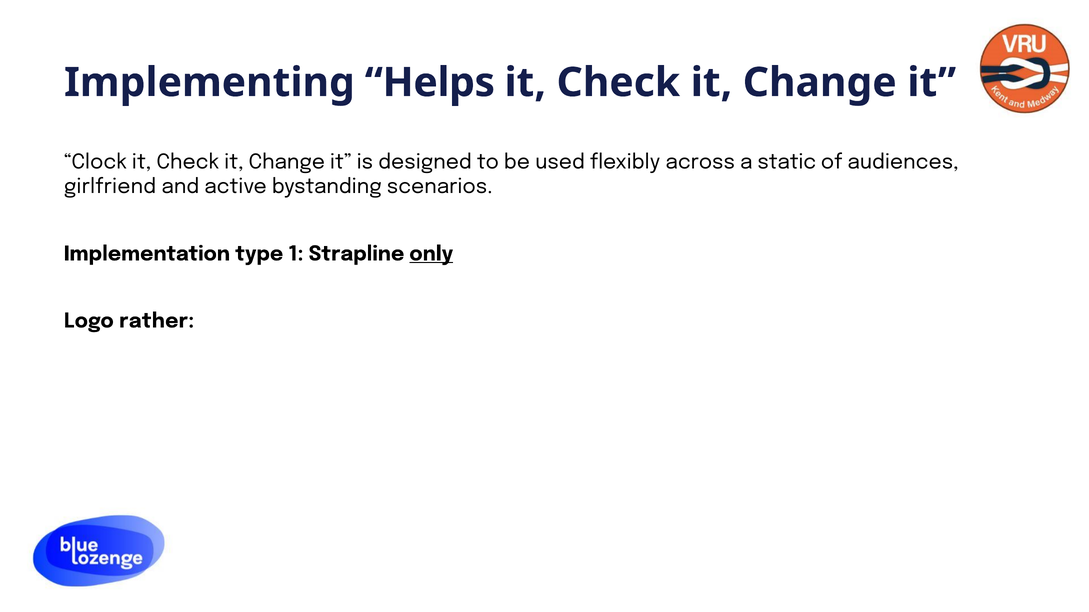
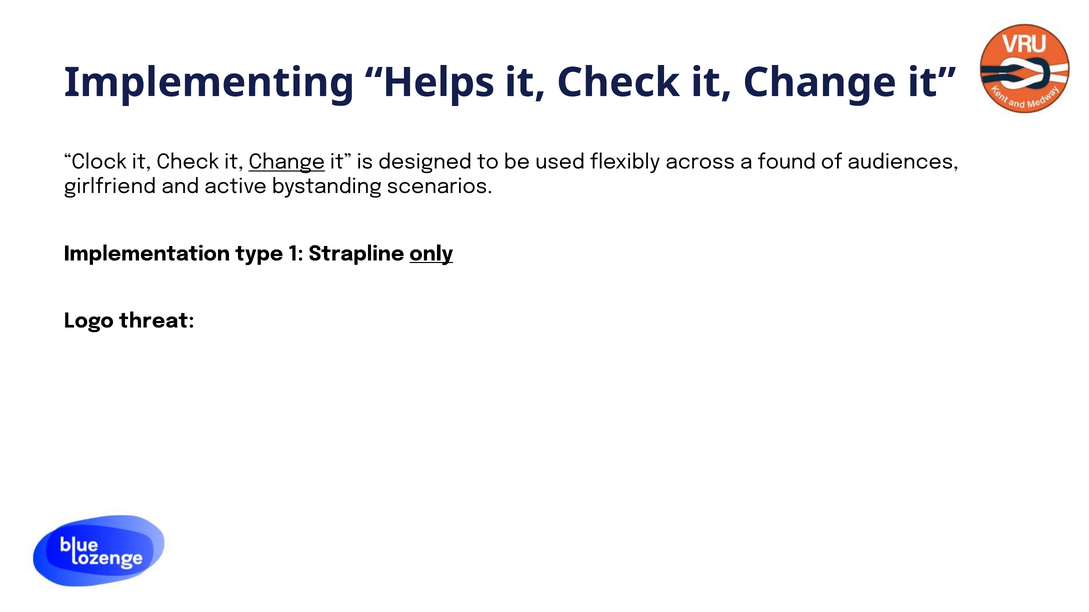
Change at (287, 162) underline: none -> present
static: static -> found
rather: rather -> threat
